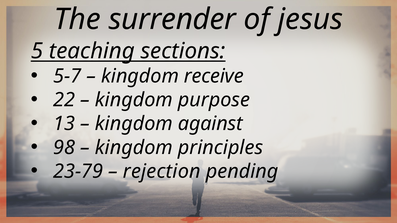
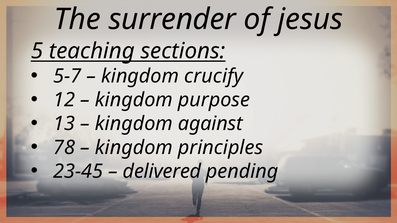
receive: receive -> crucify
22: 22 -> 12
98: 98 -> 78
23-79: 23-79 -> 23-45
rejection: rejection -> delivered
